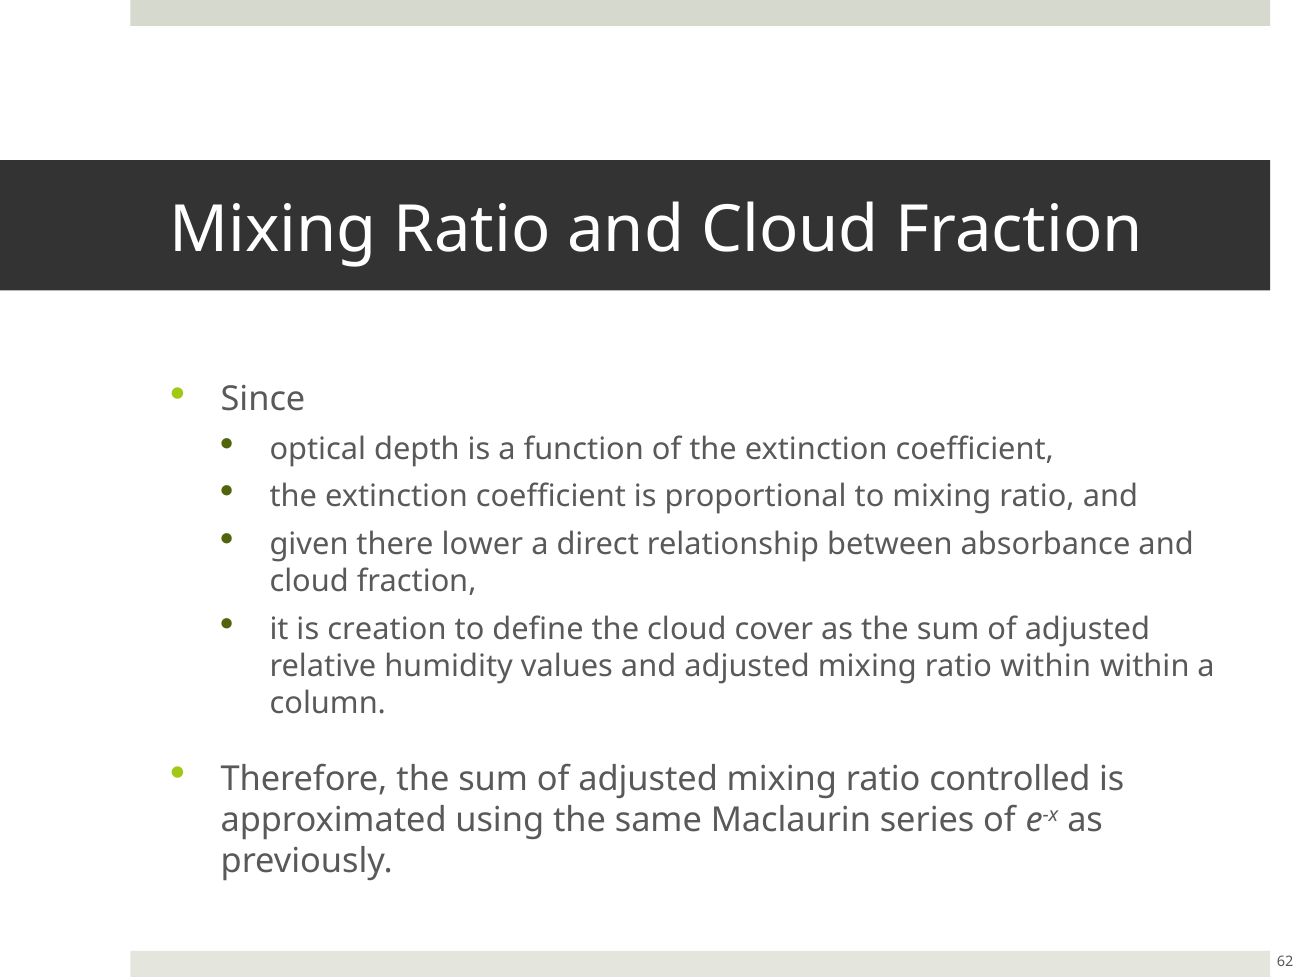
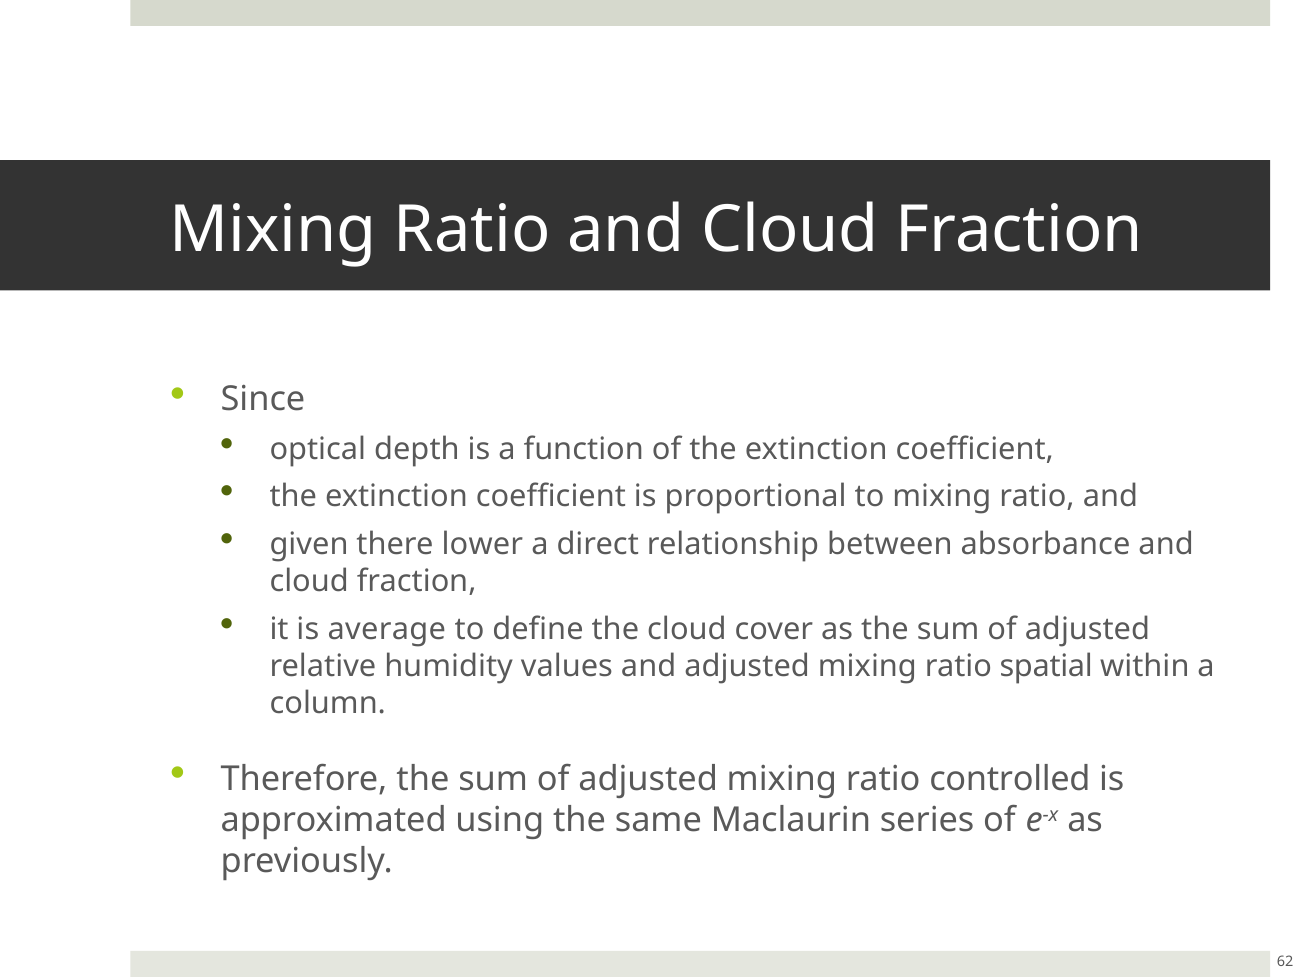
creation: creation -> average
ratio within: within -> spatial
